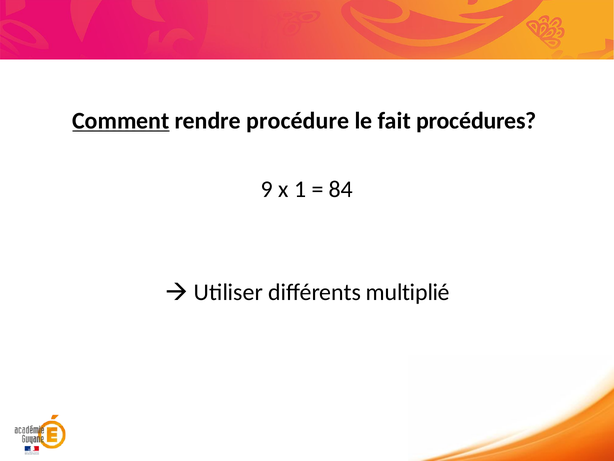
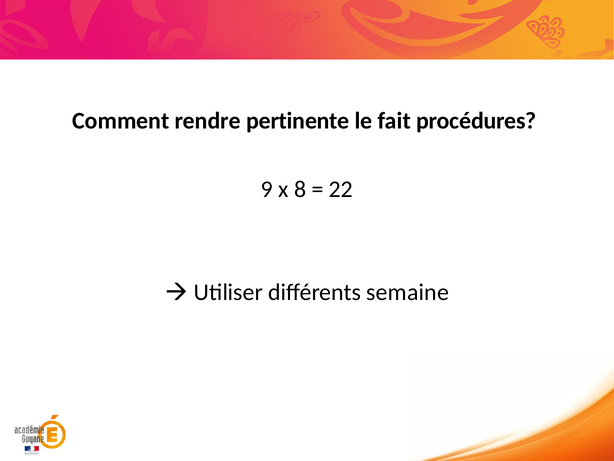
Comment underline: present -> none
procédure: procédure -> pertinente
1: 1 -> 8
84: 84 -> 22
multiplié: multiplié -> semaine
